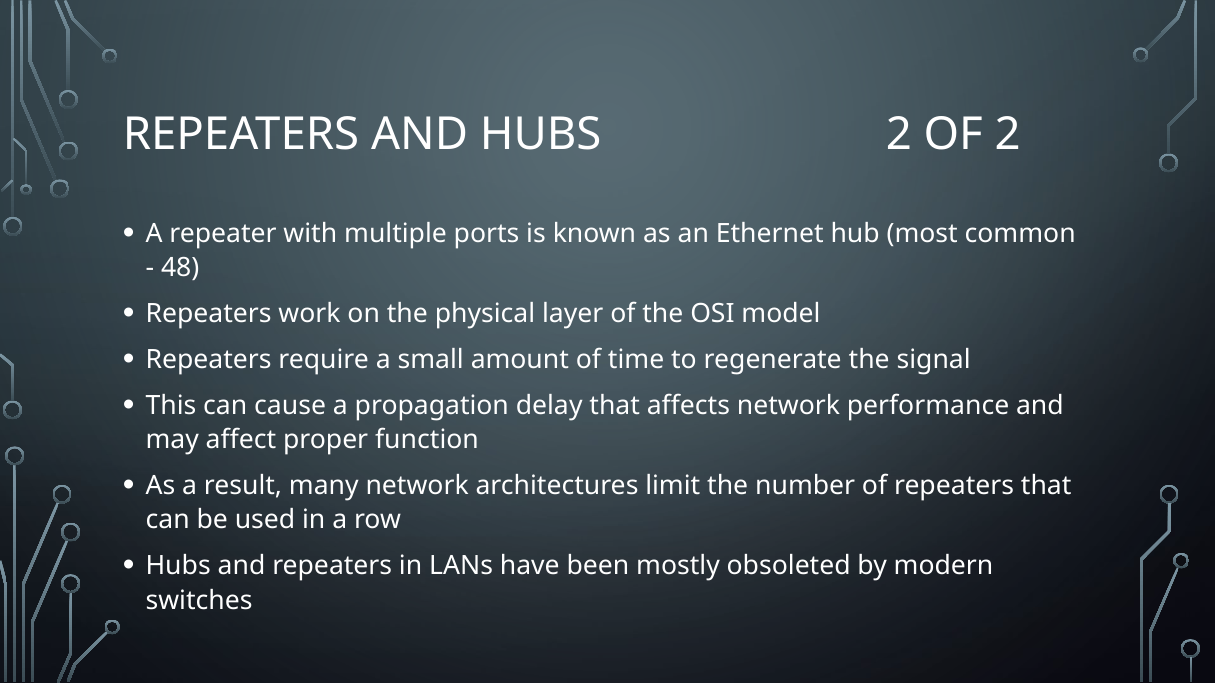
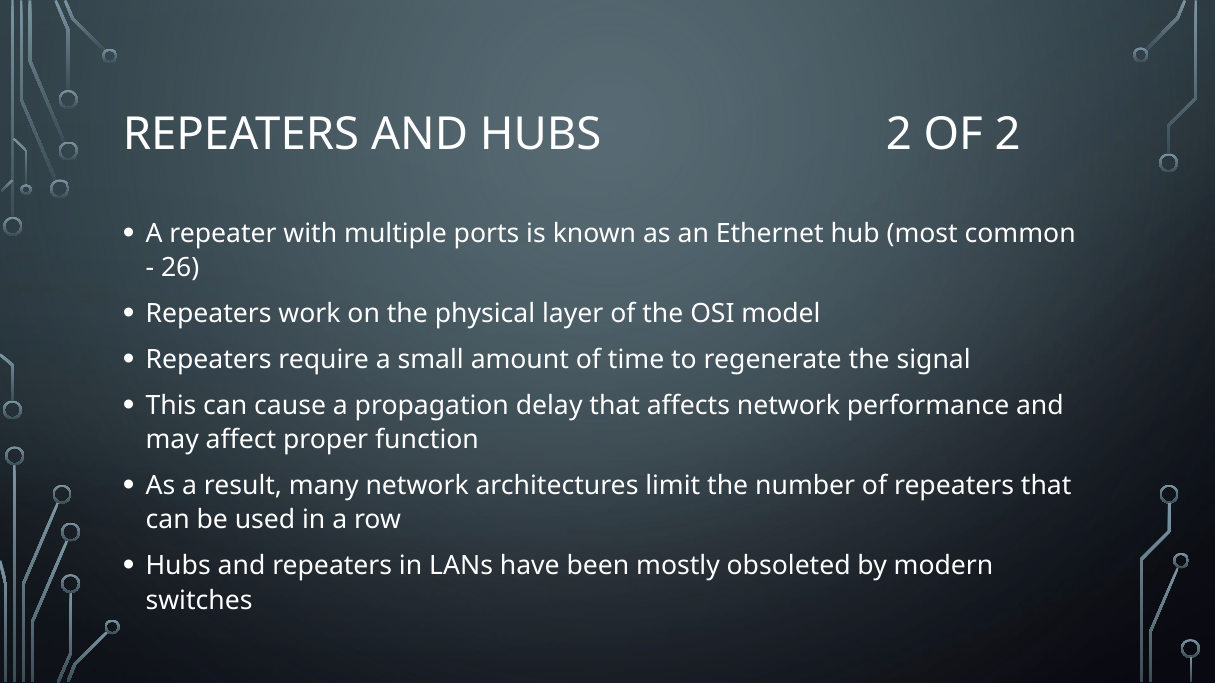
48: 48 -> 26
